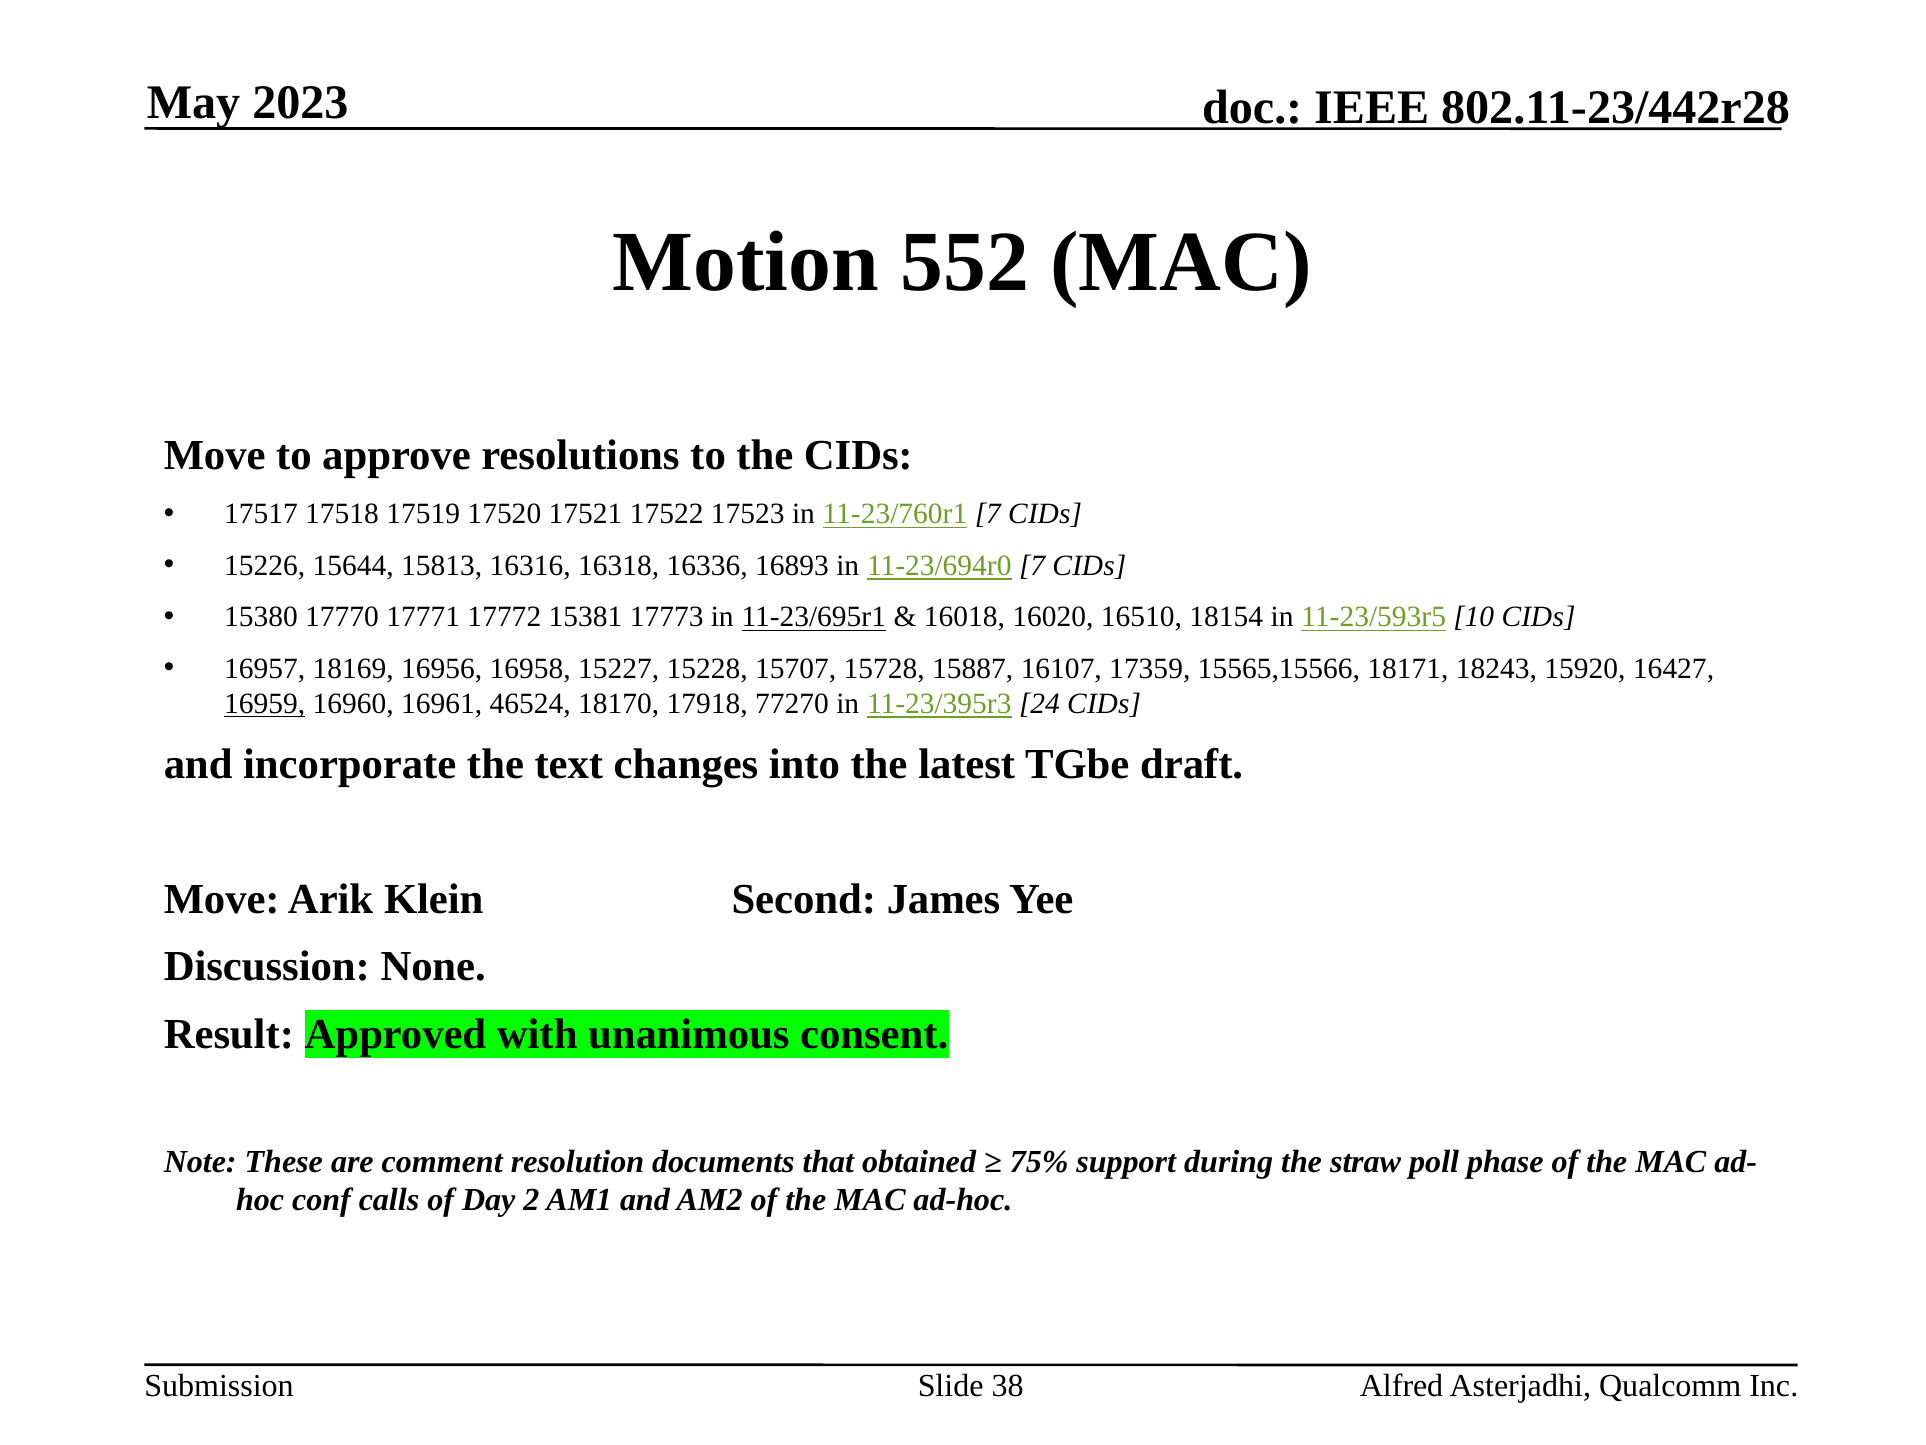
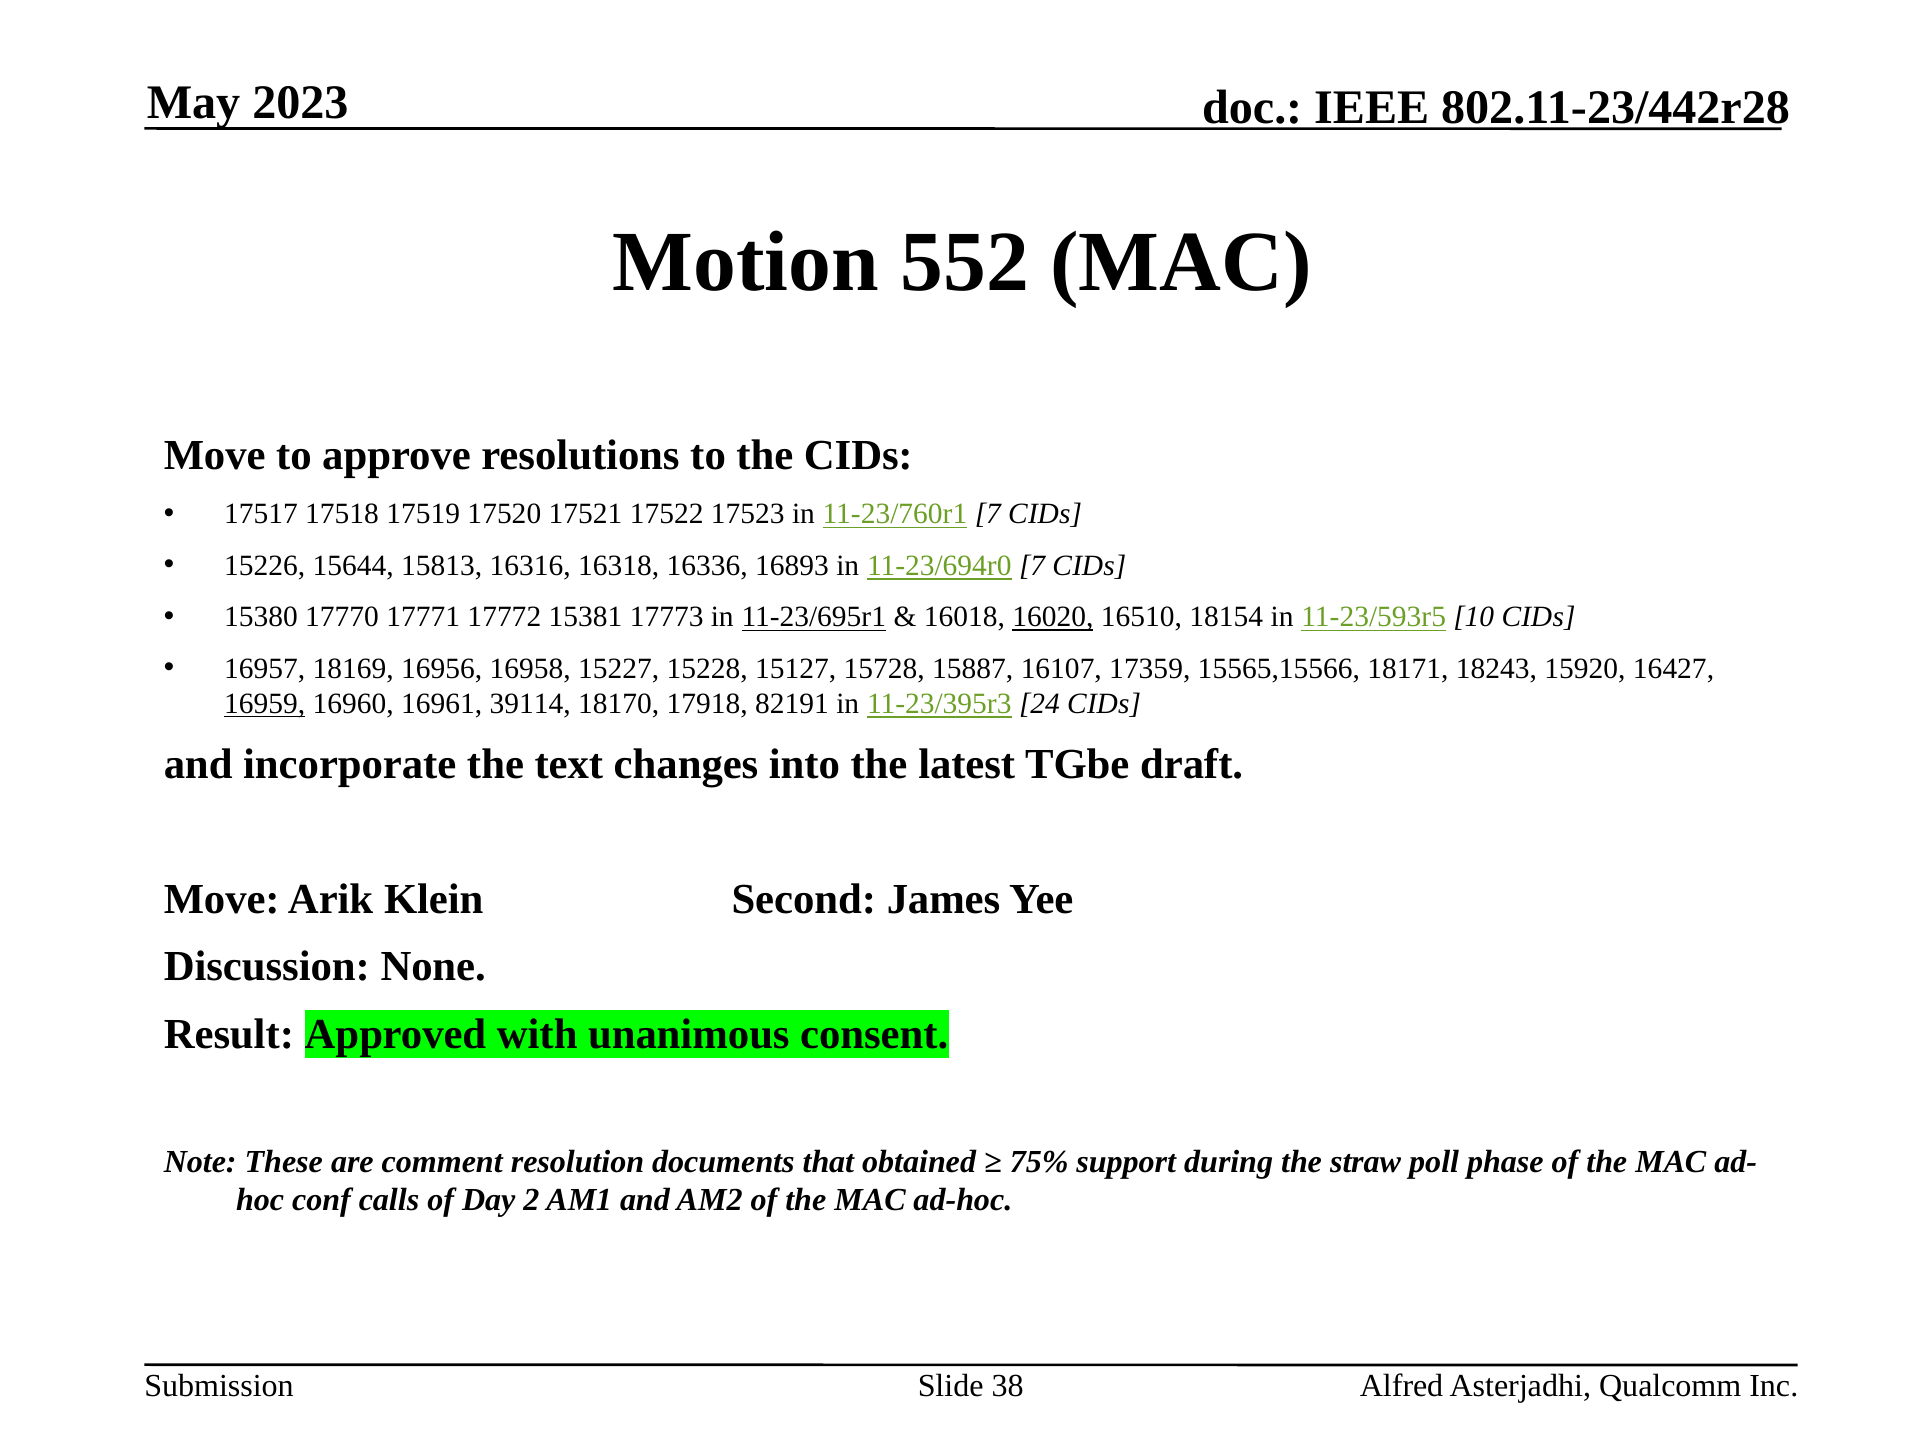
16020 underline: none -> present
15707: 15707 -> 15127
46524: 46524 -> 39114
77270: 77270 -> 82191
